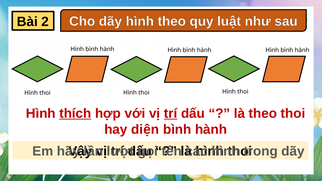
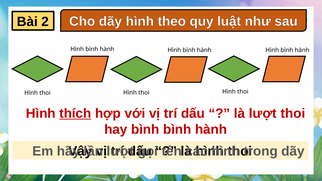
trí at (171, 113) underline: present -> none
là theo: theo -> lượt
hay diện: diện -> bình
